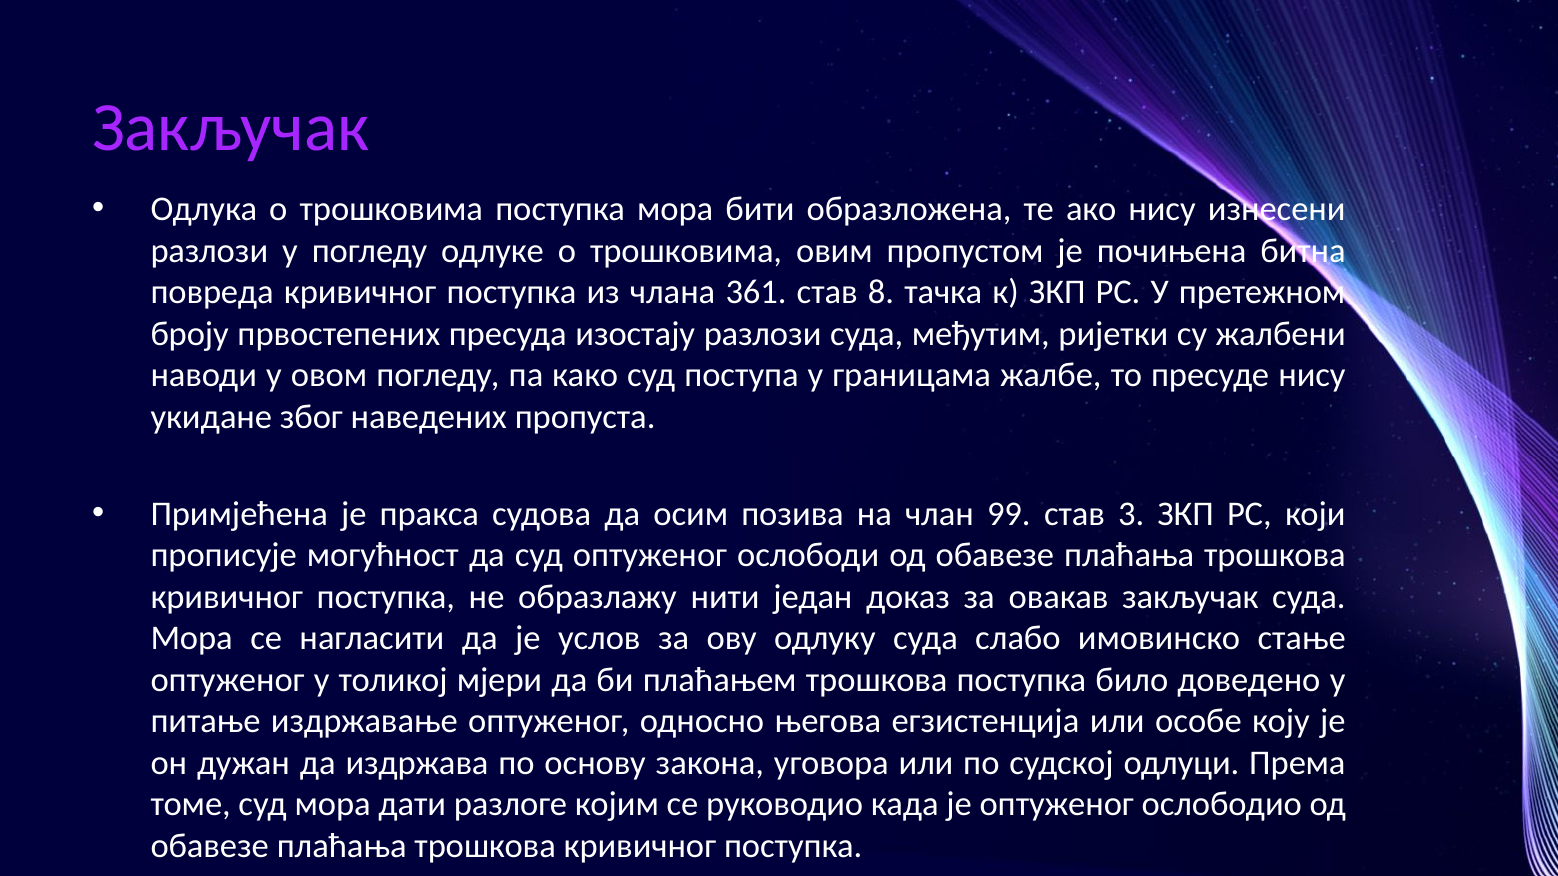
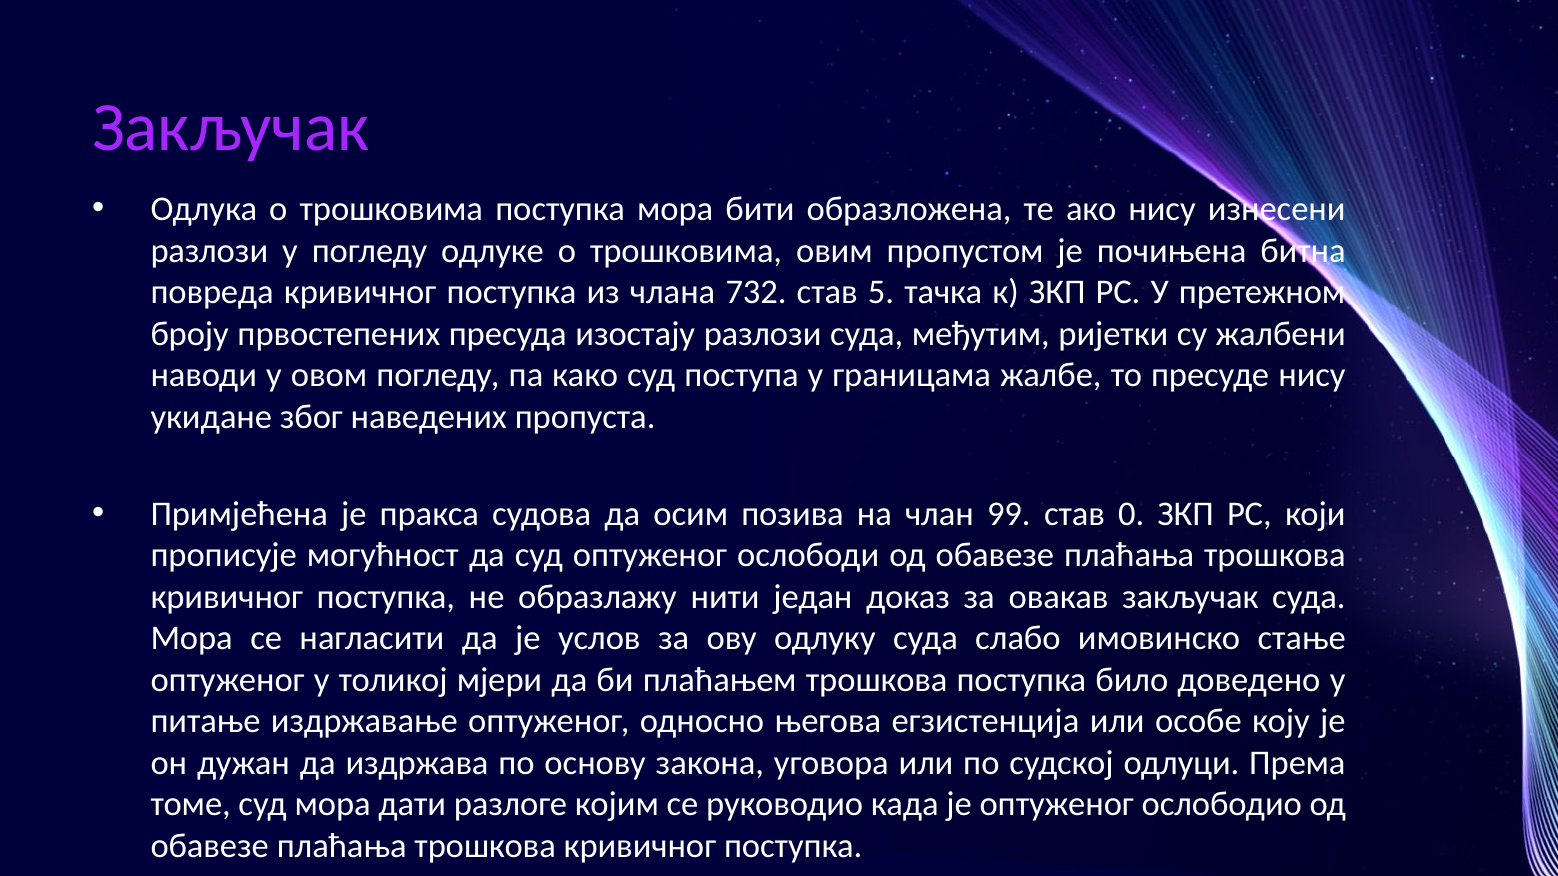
361: 361 -> 732
8: 8 -> 5
3: 3 -> 0
